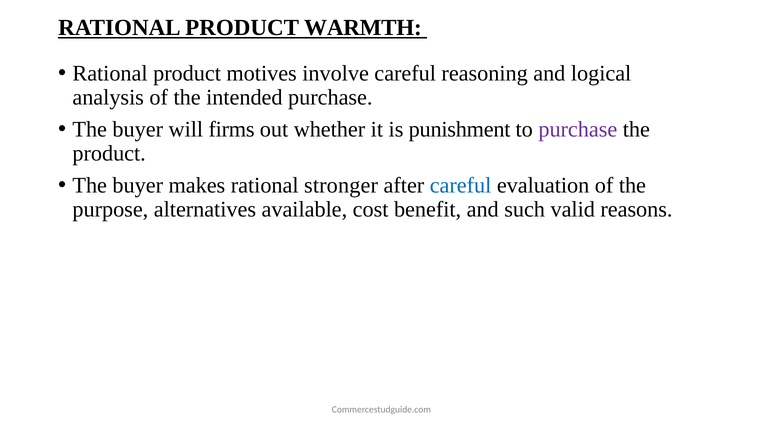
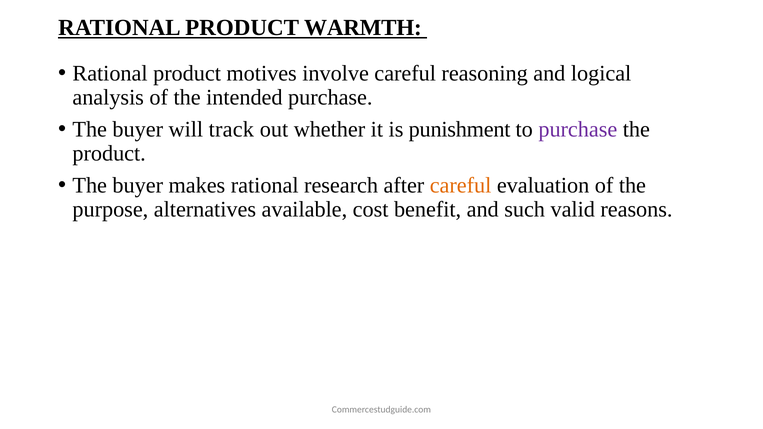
firms: firms -> track
stronger: stronger -> research
careful at (461, 185) colour: blue -> orange
